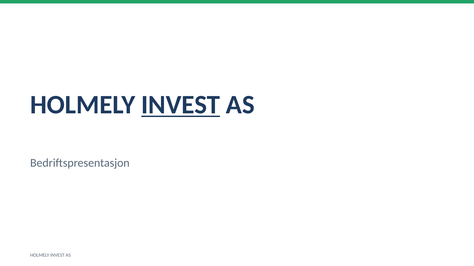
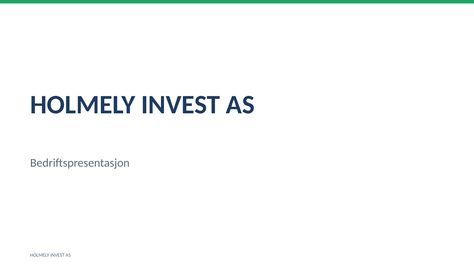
INVEST at (181, 105) underline: present -> none
